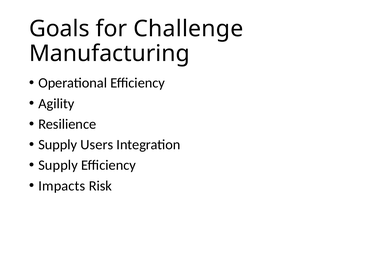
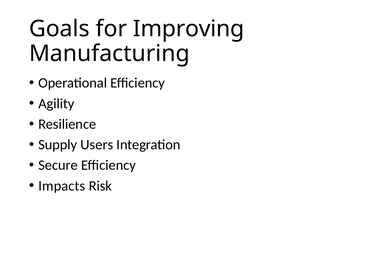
Challenge: Challenge -> Improving
Supply at (58, 166): Supply -> Secure
